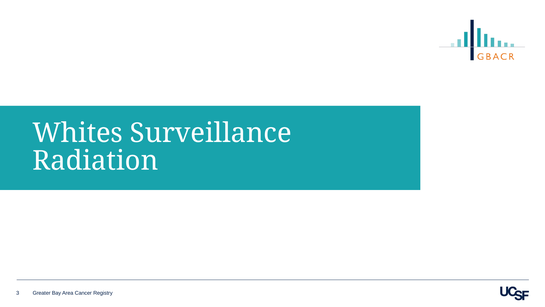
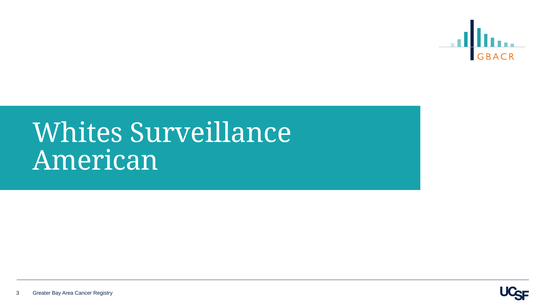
Radiation: Radiation -> American
